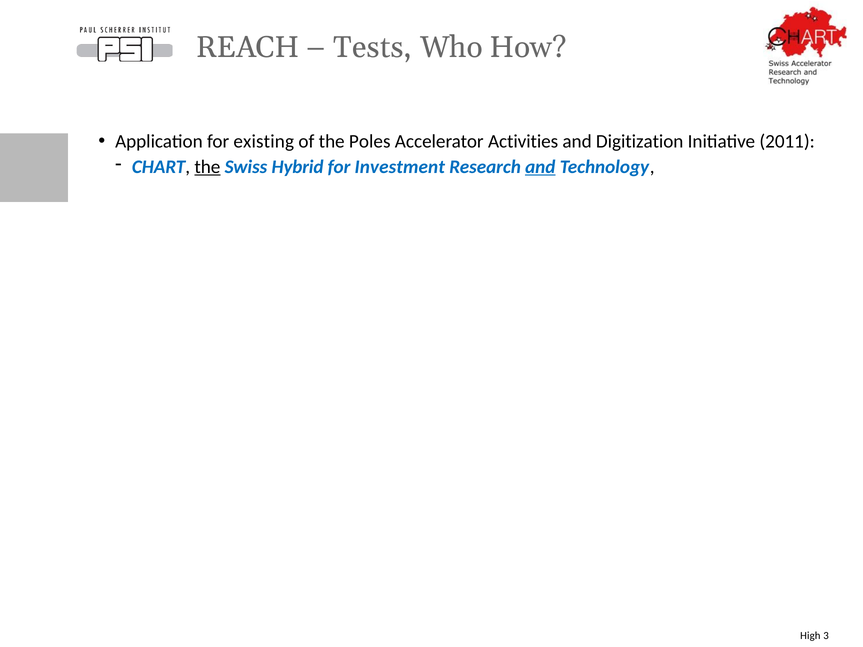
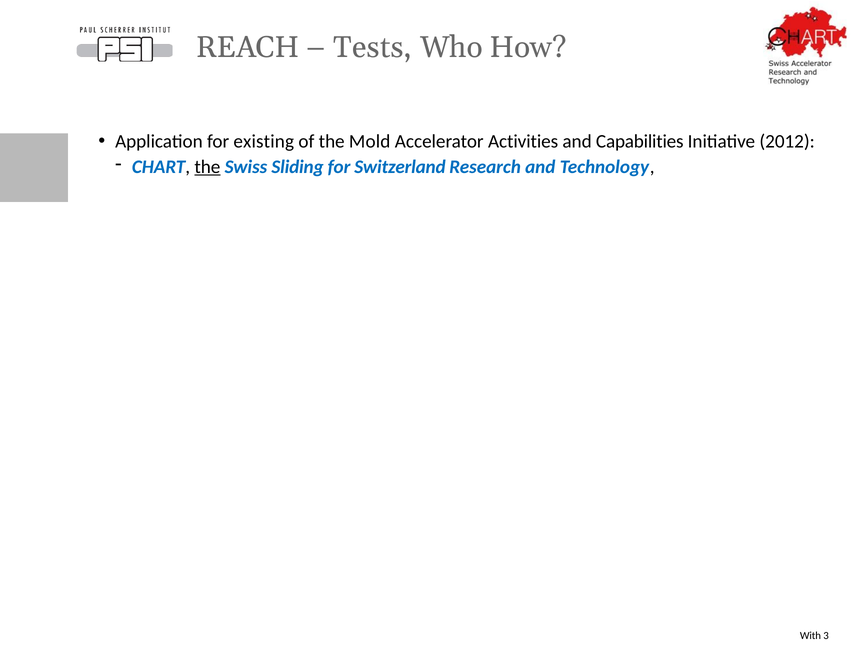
Poles: Poles -> Mold
Digitization: Digitization -> Capabilities
2011: 2011 -> 2012
Hybrid: Hybrid -> Sliding
Investment: Investment -> Switzerland
and at (540, 167) underline: present -> none
High: High -> With
